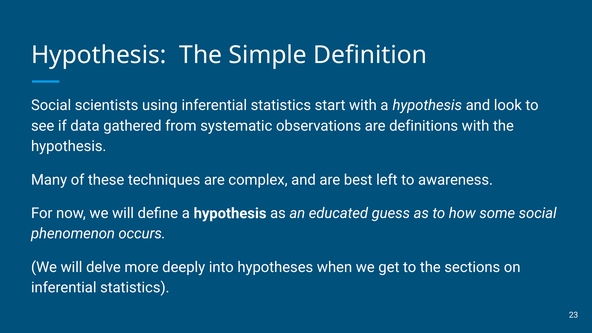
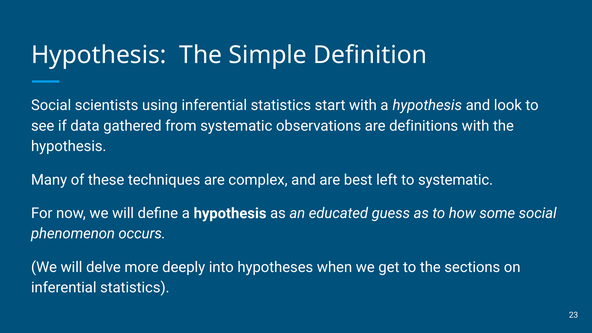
to awareness: awareness -> systematic
